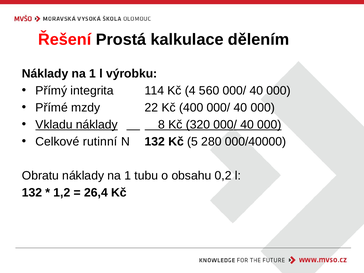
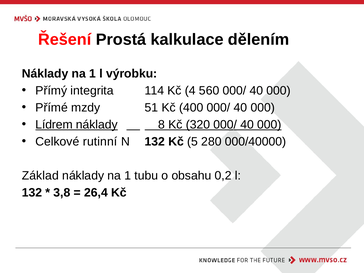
22: 22 -> 51
Vkladu: Vkladu -> Lídrem
Obratu: Obratu -> Základ
1,2: 1,2 -> 3,8
